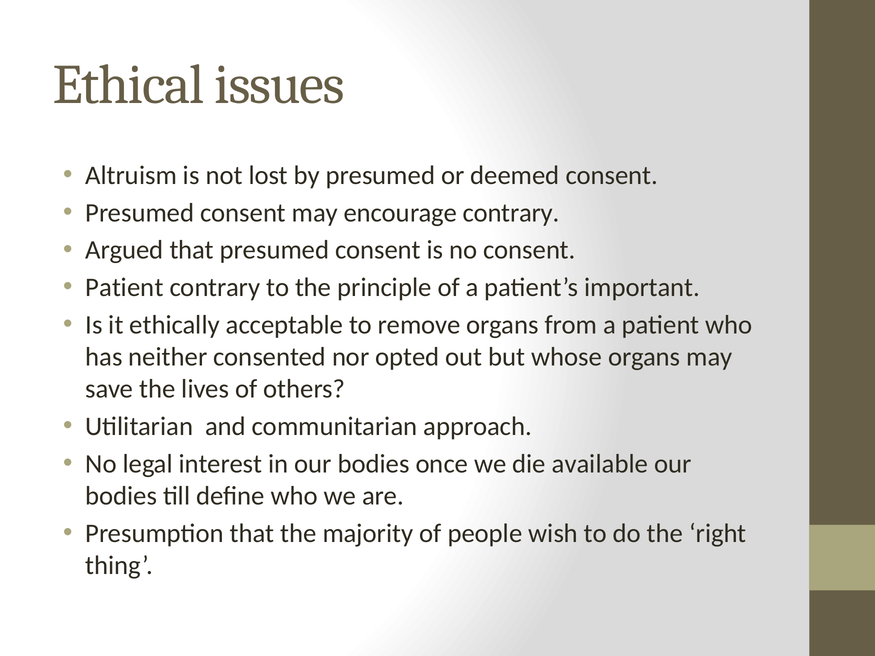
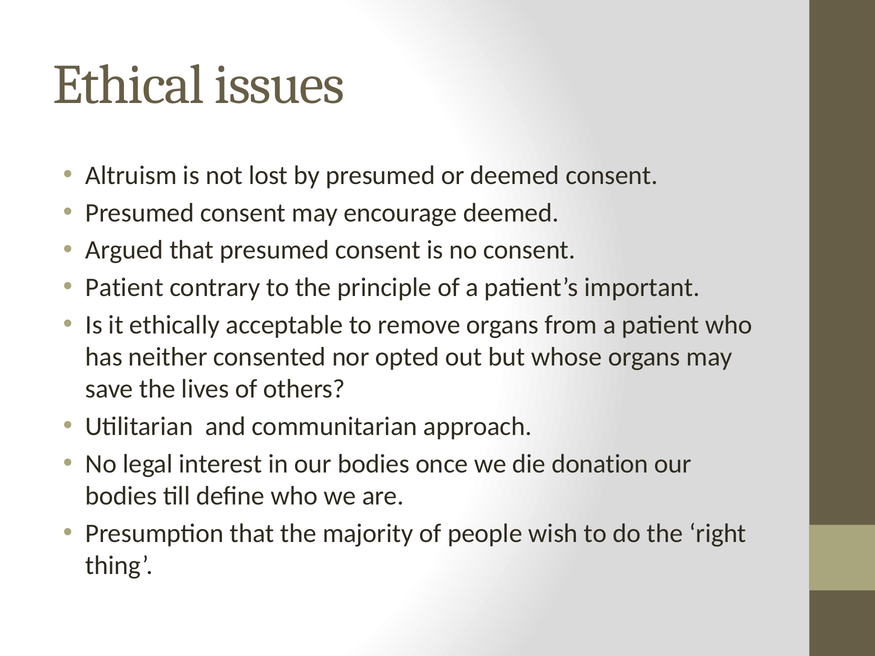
encourage contrary: contrary -> deemed
available: available -> donation
